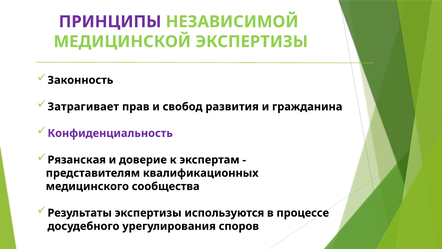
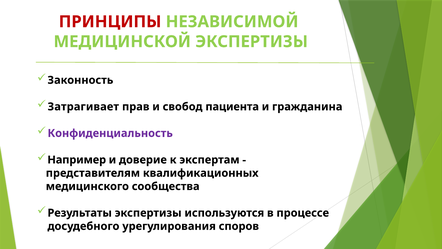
ПРИНЦИПЫ colour: purple -> red
развития: развития -> пациента
Рязанская: Рязанская -> Например
